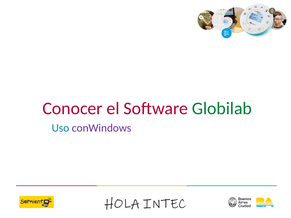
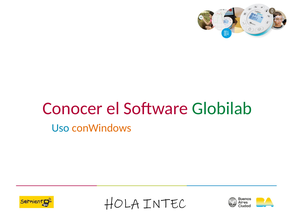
conWindows colour: purple -> orange
